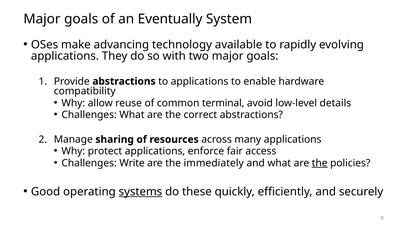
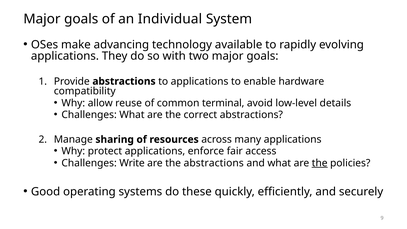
Eventually: Eventually -> Individual
the immediately: immediately -> abstractions
systems underline: present -> none
